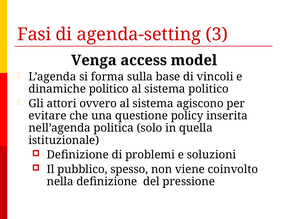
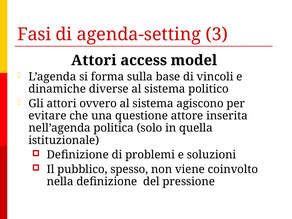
Venga at (94, 60): Venga -> Attori
dinamiche politico: politico -> diverse
policy: policy -> attore
